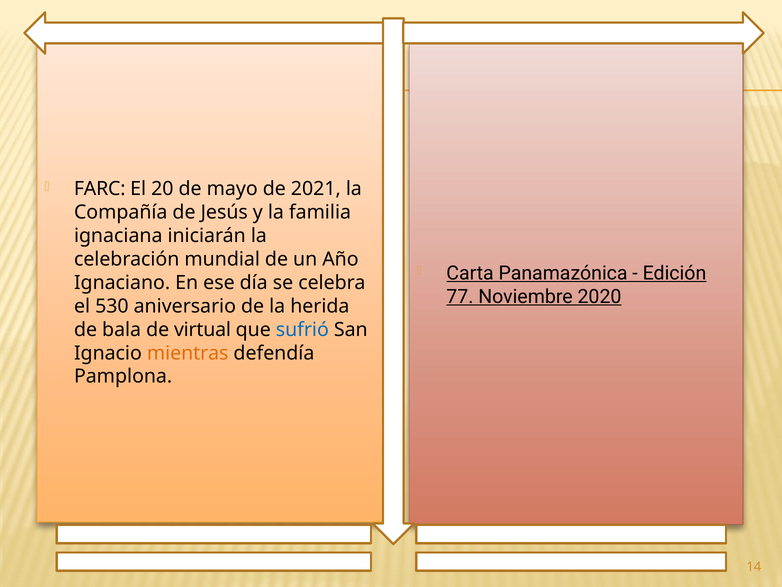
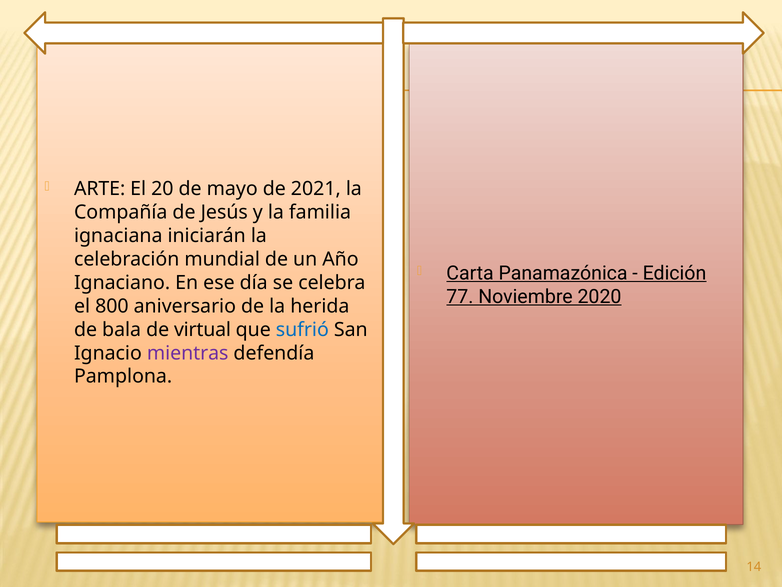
FARC: FARC -> ARTE
530: 530 -> 800
mientras colour: orange -> purple
